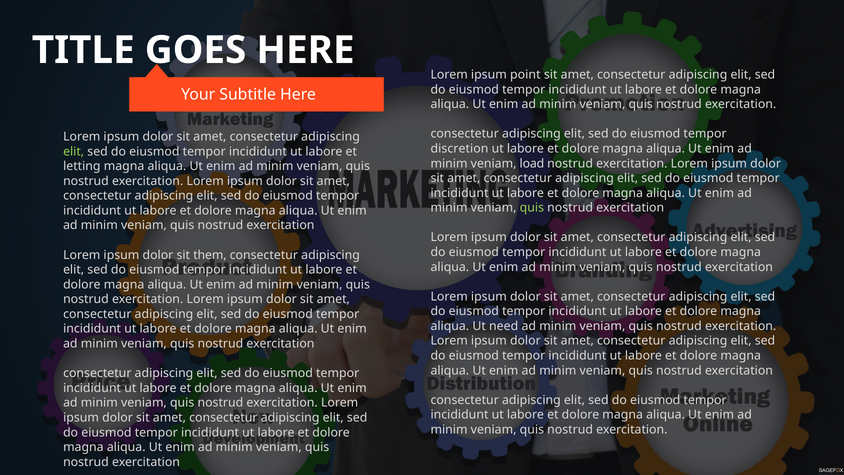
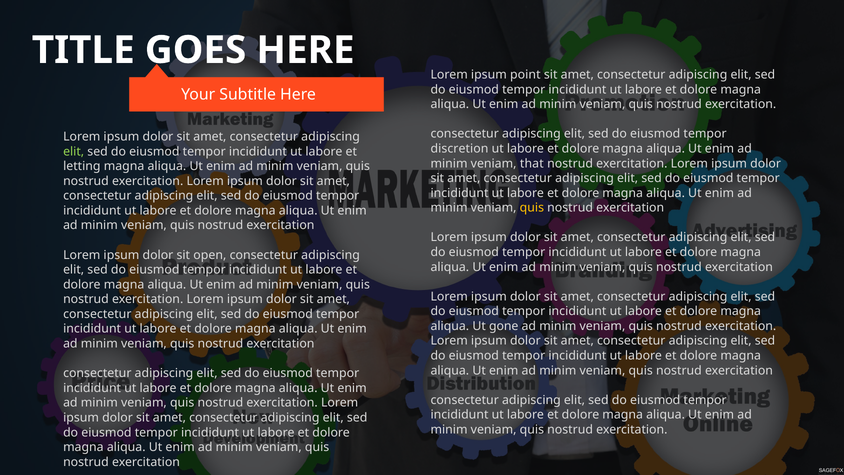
load: load -> that
quis at (532, 208) colour: light green -> yellow
them: them -> open
need: need -> gone
